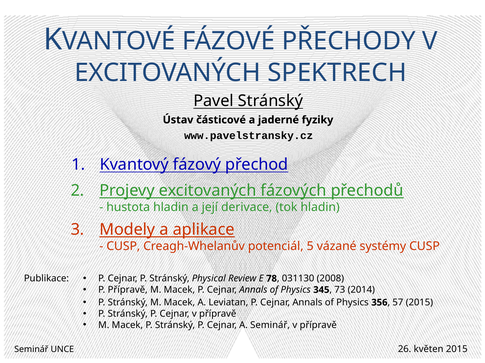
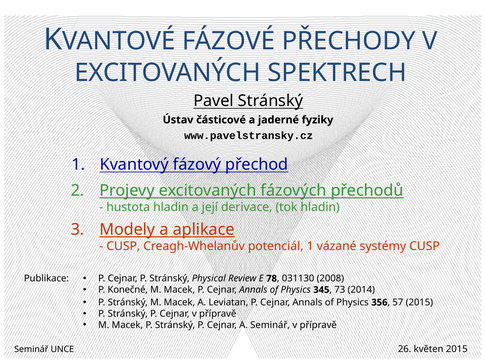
potenciál 5: 5 -> 1
P Přípravě: Přípravě -> Konečné
